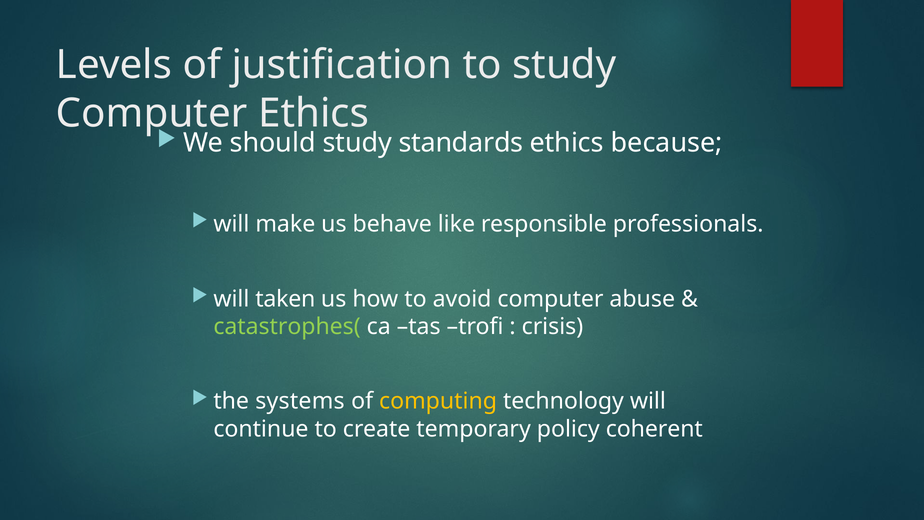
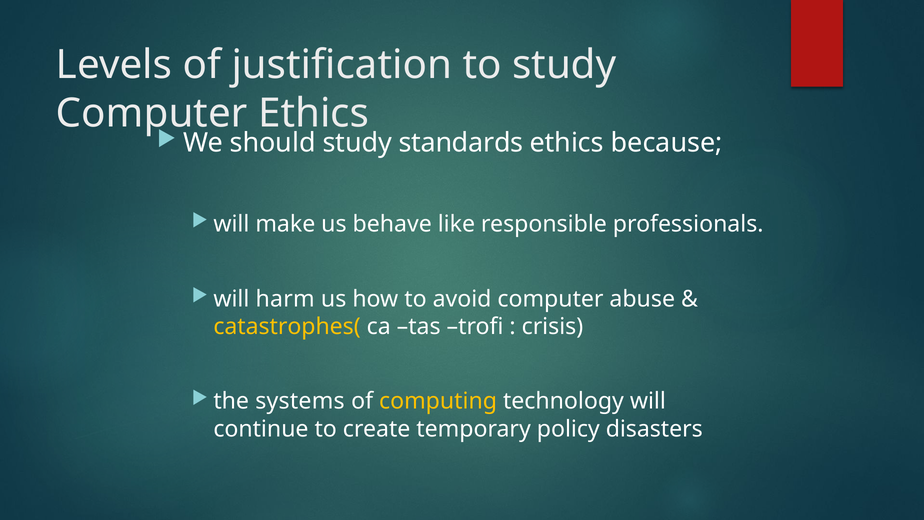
taken: taken -> harm
catastrophes( colour: light green -> yellow
coherent: coherent -> disasters
